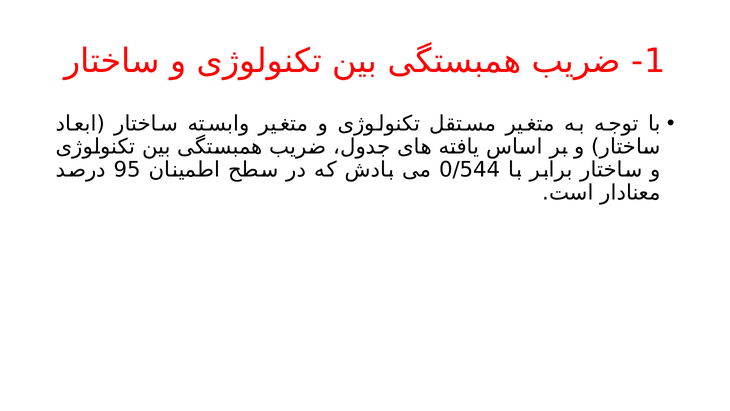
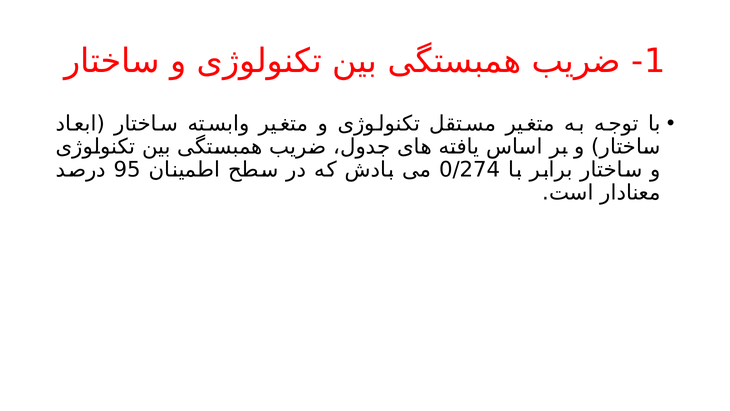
0/544: 0/544 -> 0/274
